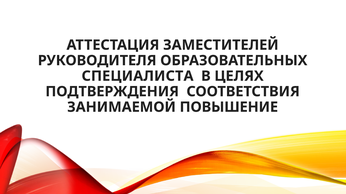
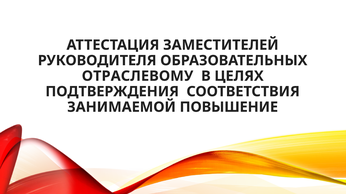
СПЕЦИАЛИСТА: СПЕЦИАЛИСТА -> ОТРАСЛЕВОМУ
